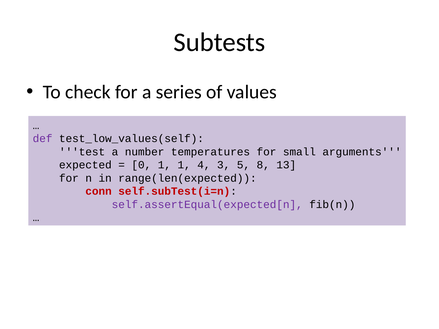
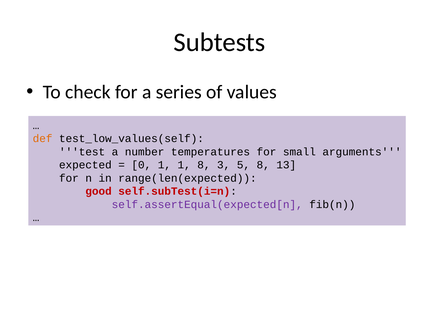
def colour: purple -> orange
1 4: 4 -> 8
conn: conn -> good
